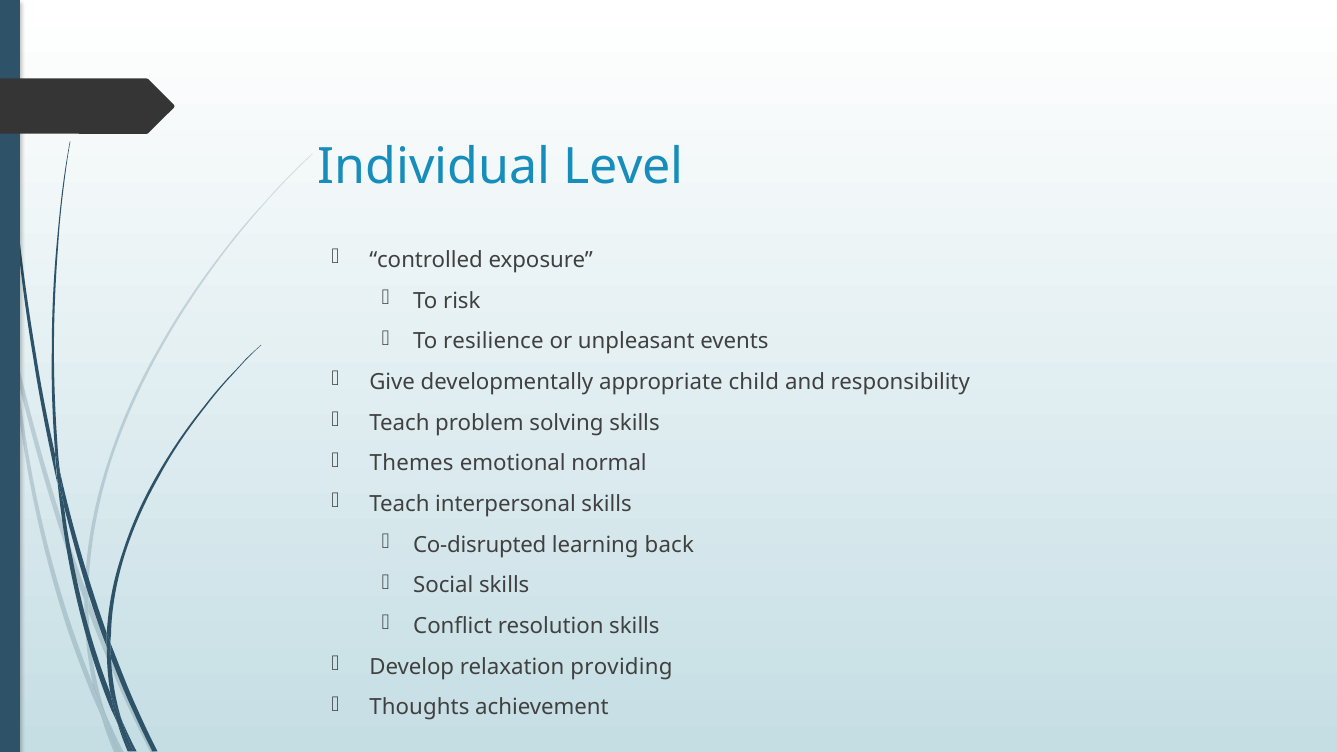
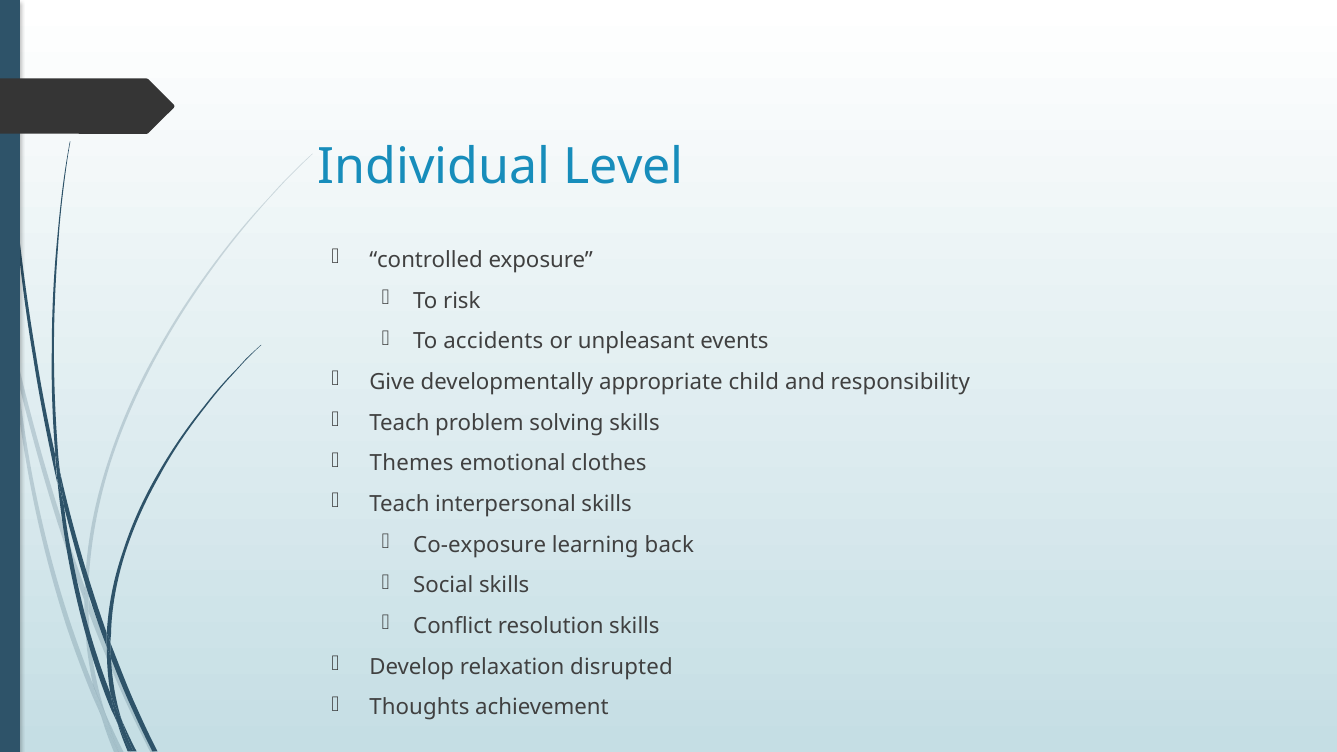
resilience: resilience -> accidents
normal: normal -> clothes
Co-disrupted: Co-disrupted -> Co-exposure
providing: providing -> disrupted
